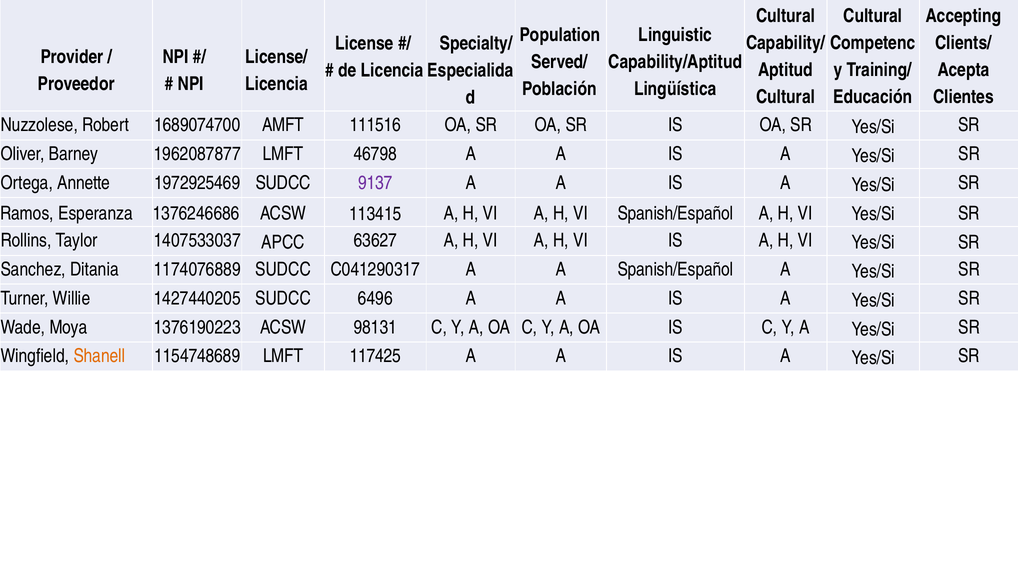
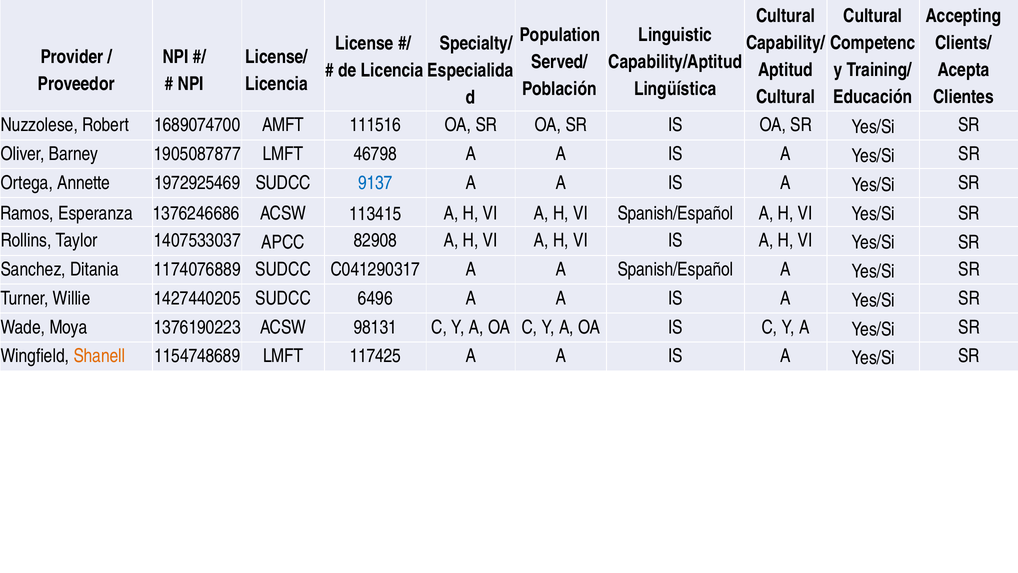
1962087877: 1962087877 -> 1905087877
9137 colour: purple -> blue
63627: 63627 -> 82908
